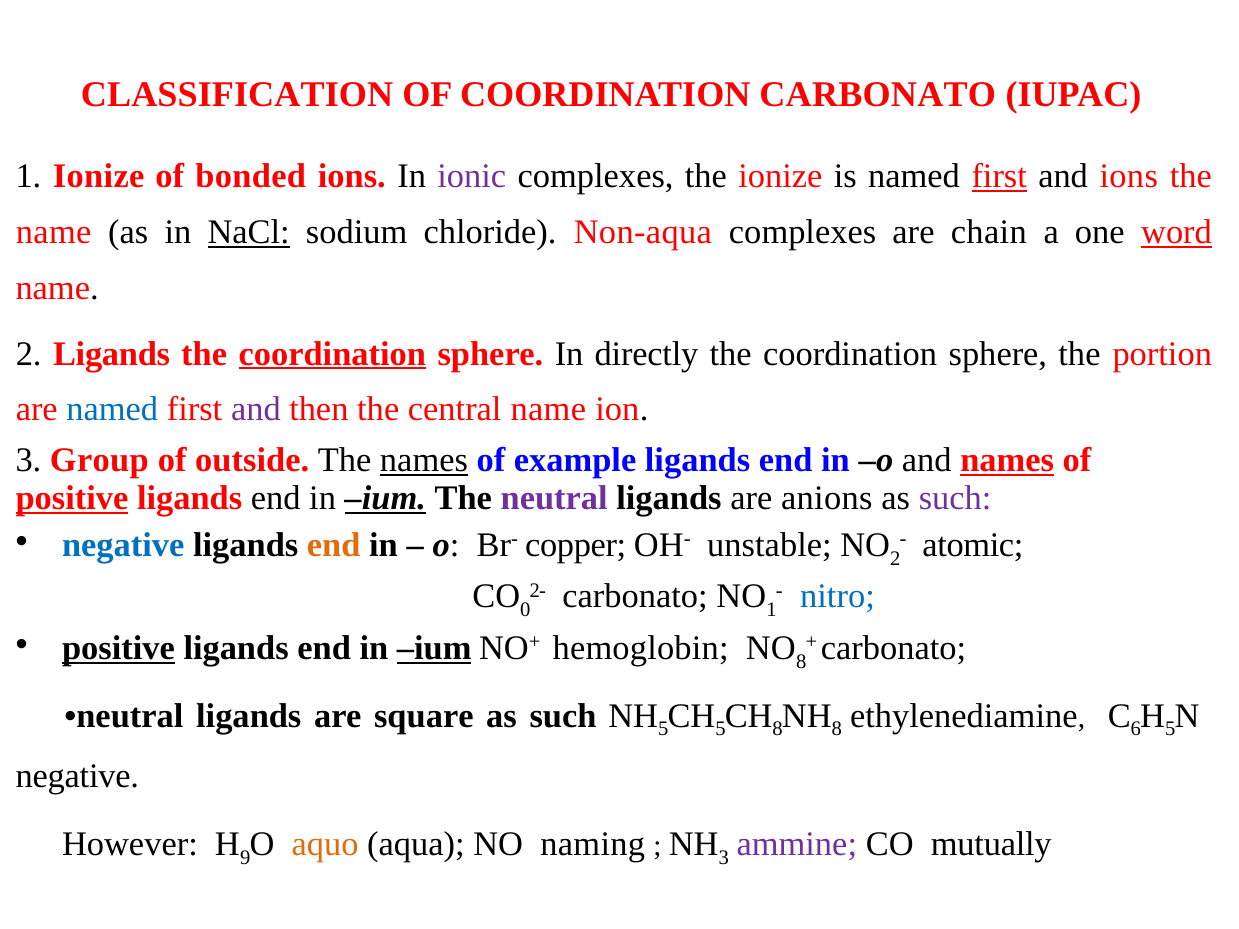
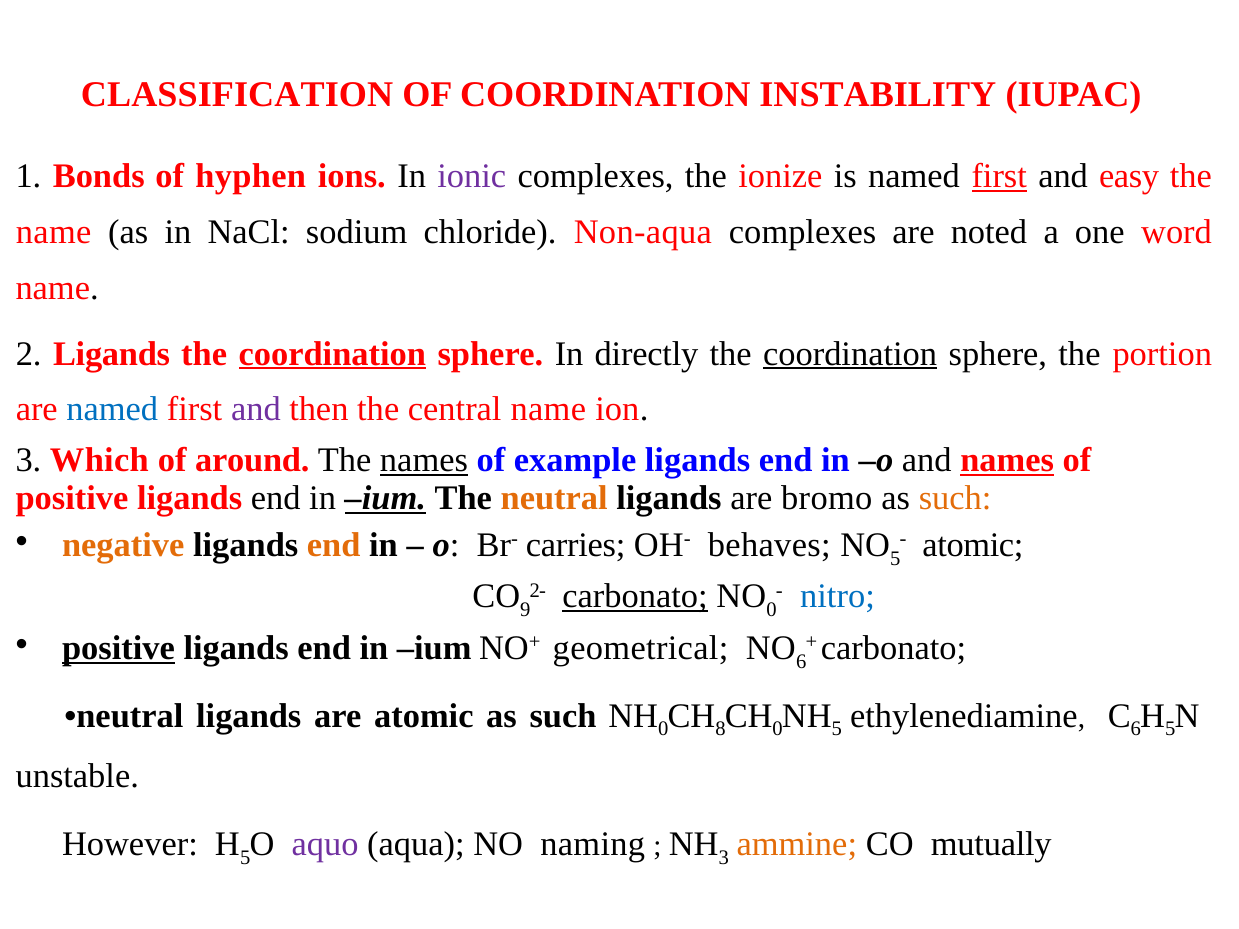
COORDINATION CARBONATO: CARBONATO -> INSTABILITY
1 Ionize: Ionize -> Bonds
bonded: bonded -> hyphen
and ions: ions -> easy
NaCl underline: present -> none
chain: chain -> noted
word underline: present -> none
coordination at (850, 354) underline: none -> present
Group: Group -> Which
outside: outside -> around
positive at (72, 498) underline: present -> none
neutral at (554, 498) colour: purple -> orange
anions: anions -> bromo
such at (955, 498) colour: purple -> orange
negative at (123, 545) colour: blue -> orange
copper: copper -> carries
unstable: unstable -> behaves
NO 2: 2 -> 5
0: 0 -> 9
carbonato at (635, 597) underline: none -> present
NO 1: 1 -> 0
ium at (434, 648) underline: present -> none
hemoglobin: hemoglobin -> geometrical
NO 8: 8 -> 6
are square: square -> atomic
5 at (663, 729): 5 -> 0
5 at (720, 729): 5 -> 8
8 at (778, 729): 8 -> 0
8 at (837, 729): 8 -> 5
negative at (77, 777): negative -> unstable
9 at (245, 858): 9 -> 5
aquo colour: orange -> purple
ammine colour: purple -> orange
